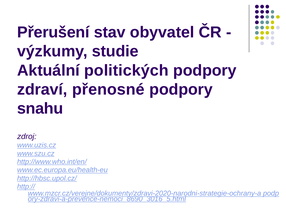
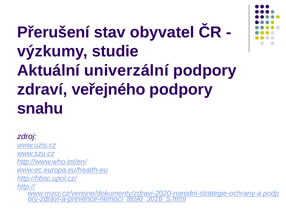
politických: politických -> univerzální
přenosné: přenosné -> veřejného
